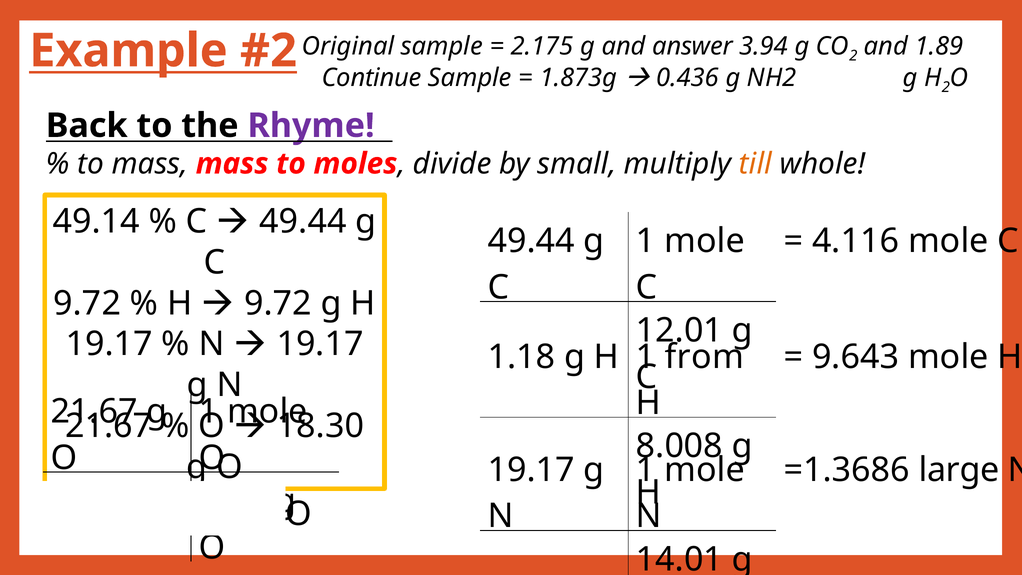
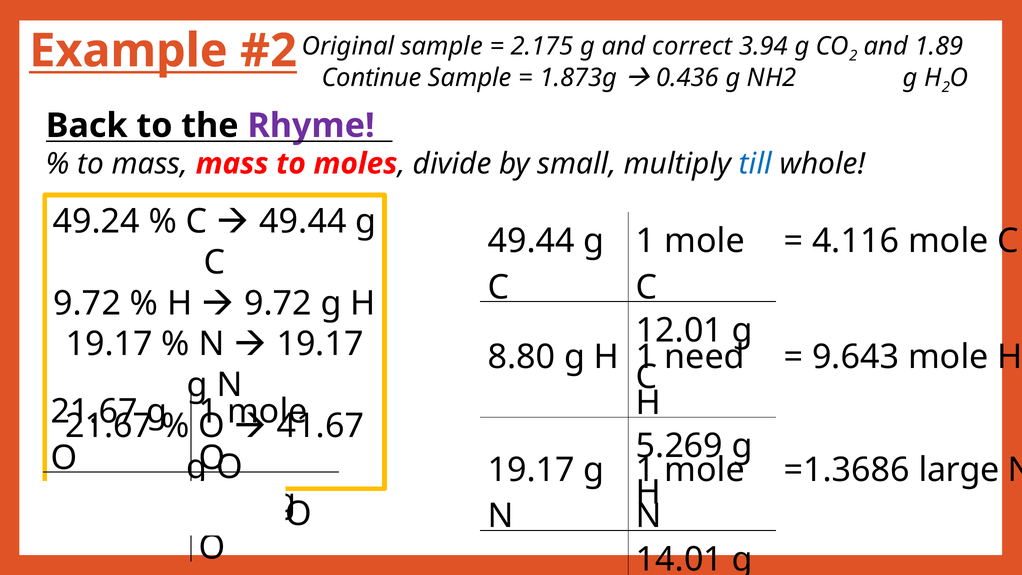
answer: answer -> correct
till colour: orange -> blue
49.14: 49.14 -> 49.24
1.18: 1.18 -> 8.80
from: from -> need
18.30: 18.30 -> 41.67
8.008: 8.008 -> 5.269
